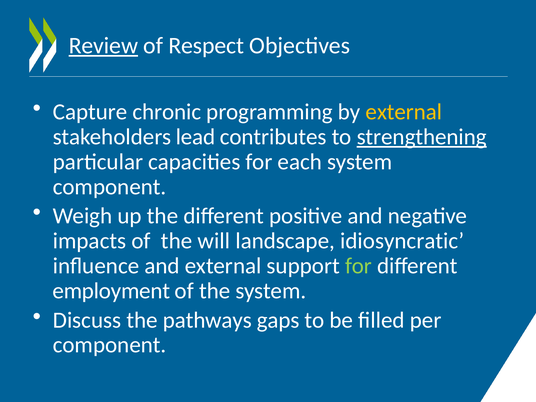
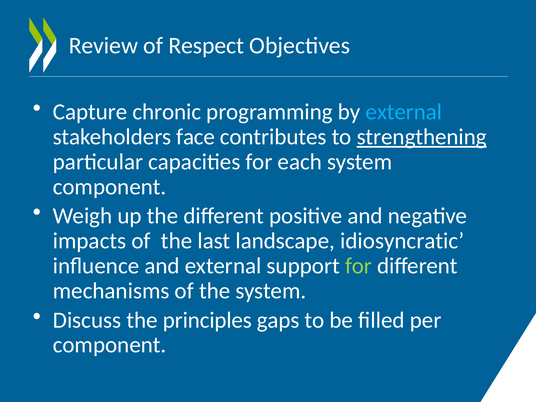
Review underline: present -> none
external at (404, 112) colour: yellow -> light blue
lead: lead -> face
will: will -> last
employment: employment -> mechanisms
pathways: pathways -> principles
